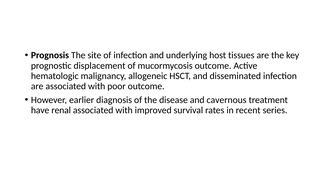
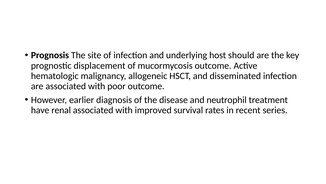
tissues: tissues -> should
cavernous: cavernous -> neutrophil
